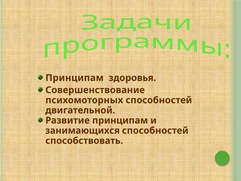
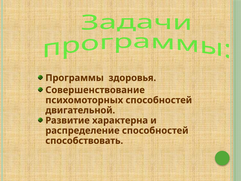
Принципам at (75, 78): Принципам -> Программы
Развитие принципам: принципам -> характерна
занимающихся: занимающихся -> распределение
